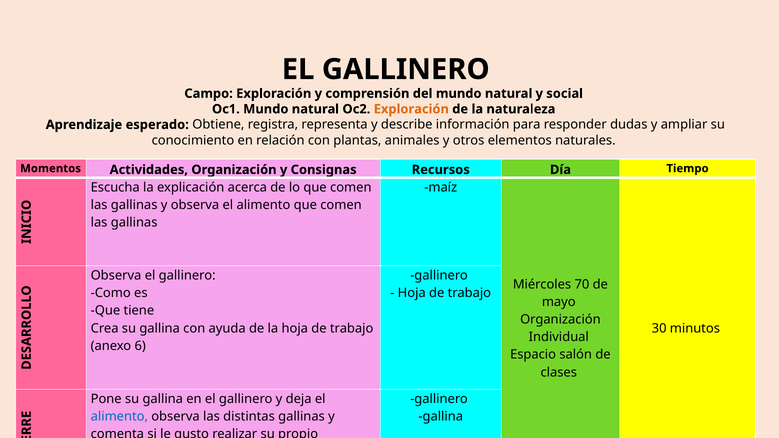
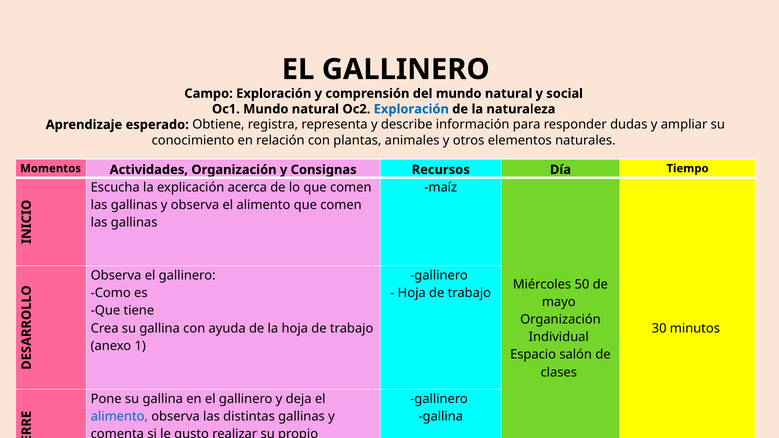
Exploración at (411, 109) colour: orange -> blue
70: 70 -> 50
6: 6 -> 1
